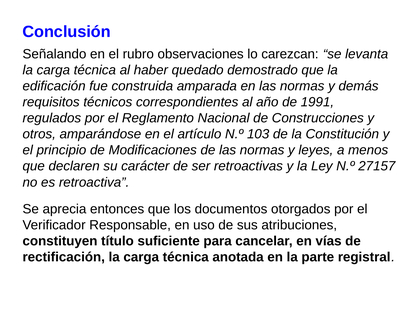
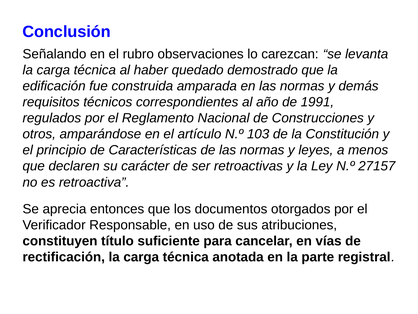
Modificaciones: Modificaciones -> Características
